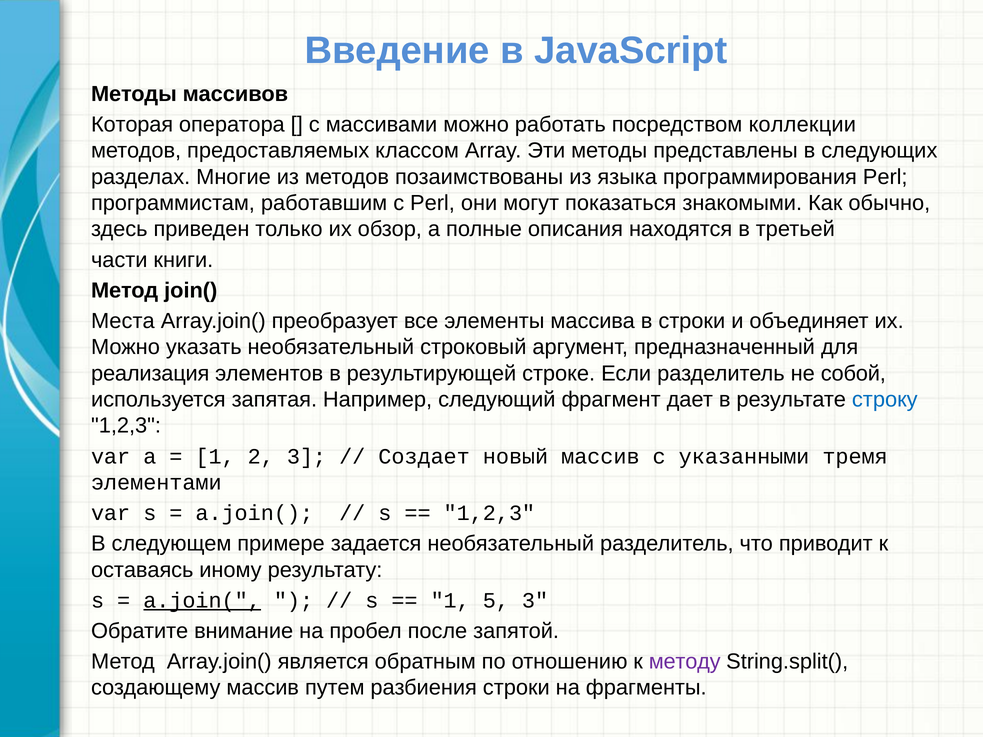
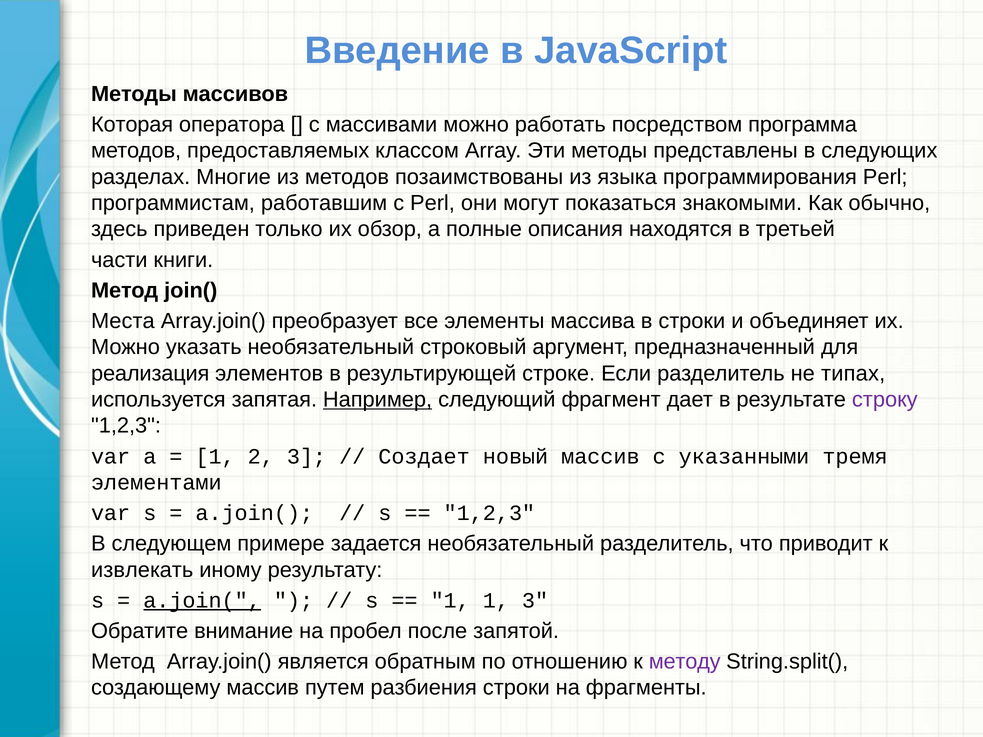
коллекции: коллекции -> программа
собой: собой -> типах
Например underline: none -> present
строку colour: blue -> purple
оставаясь: оставаясь -> извлекать
1 5: 5 -> 1
